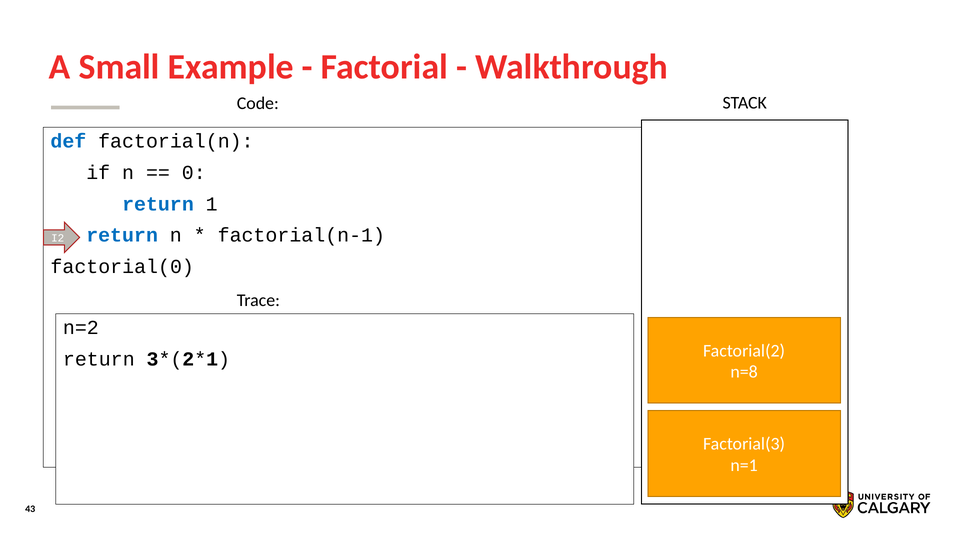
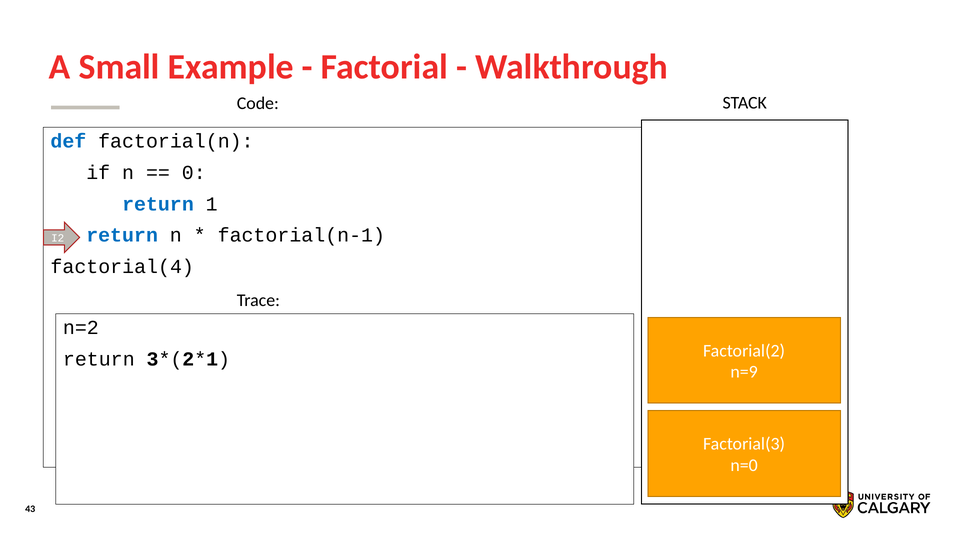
factorial(0: factorial(0 -> factorial(4
n=8: n=8 -> n=9
n=1: n=1 -> n=0
